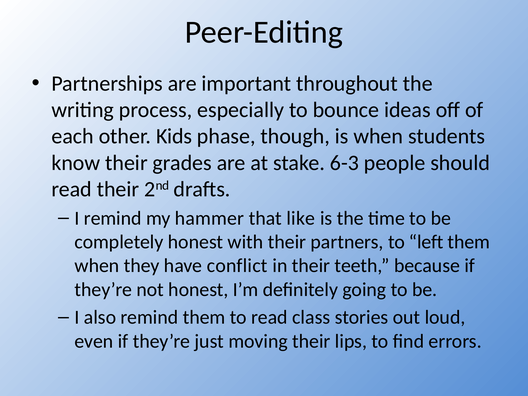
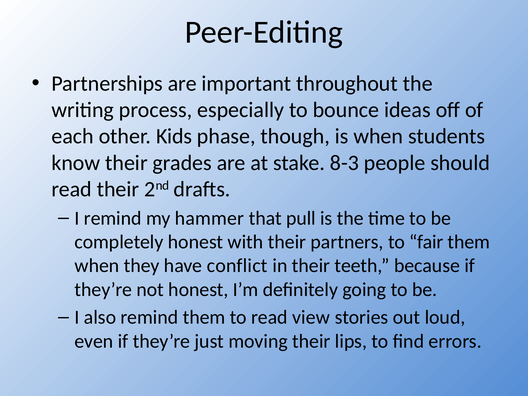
6-3: 6-3 -> 8-3
like: like -> pull
left: left -> fair
class: class -> view
